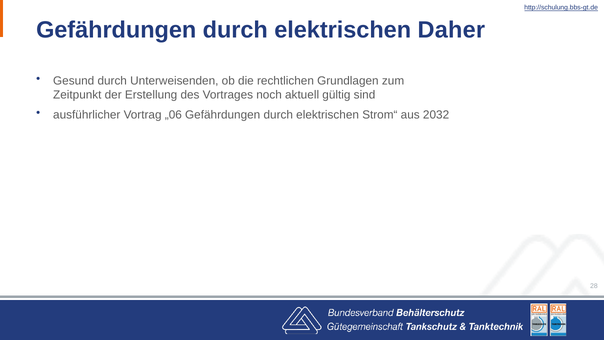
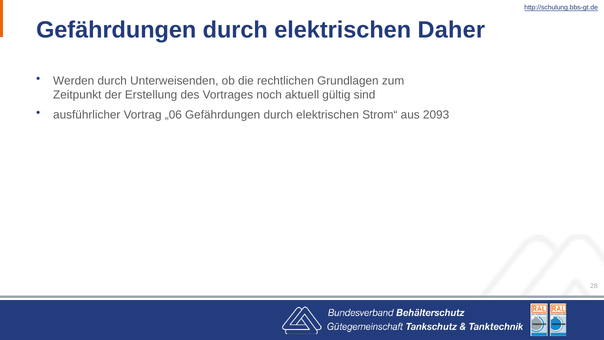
Gesund: Gesund -> Werden
2032: 2032 -> 2093
